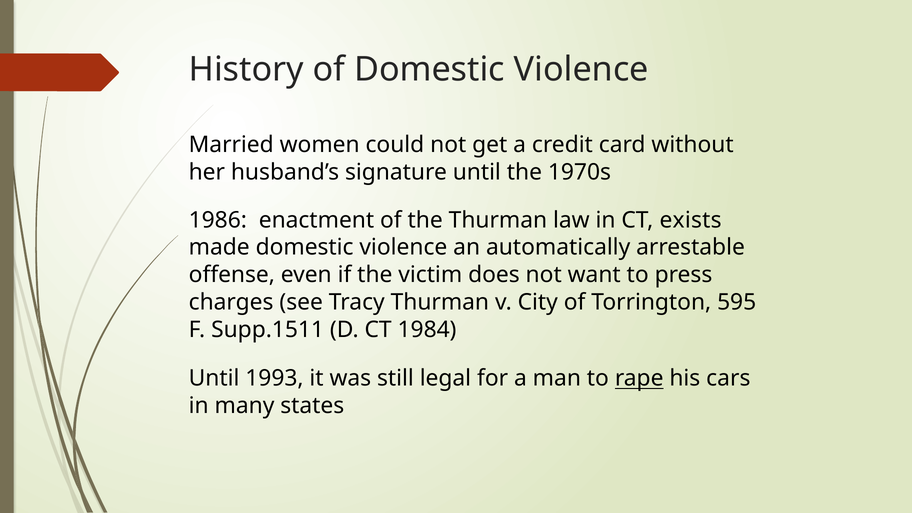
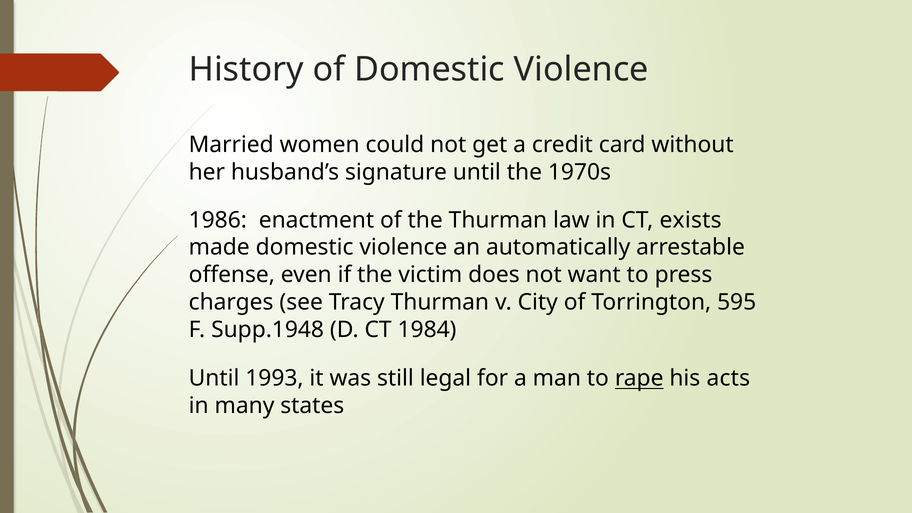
Supp.1511: Supp.1511 -> Supp.1948
cars: cars -> acts
